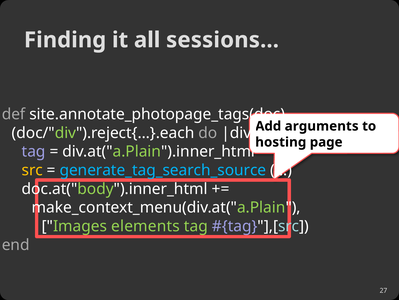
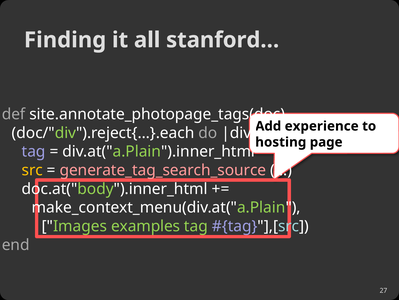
sessions…: sessions… -> stanford…
arguments: arguments -> experience
generate_tag_search_source colour: light blue -> pink
elements: elements -> examples
